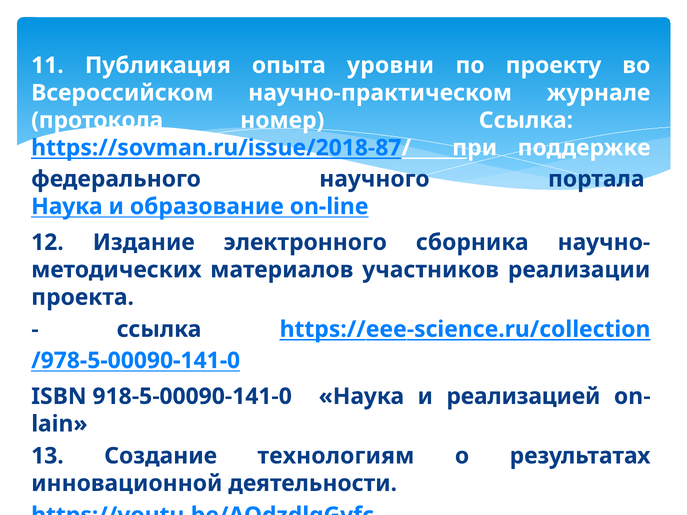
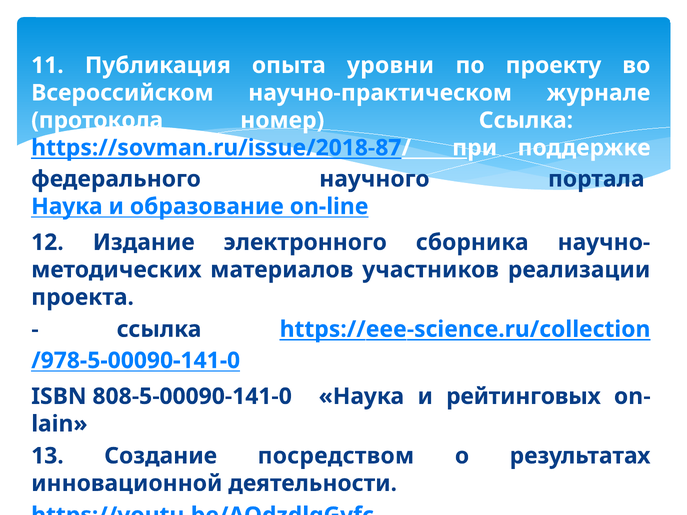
918-5-00090-141-0: 918-5-00090-141-0 -> 808-5-00090-141-0
реализацией: реализацией -> рейтинговых
технологиям: технологиям -> посредством
